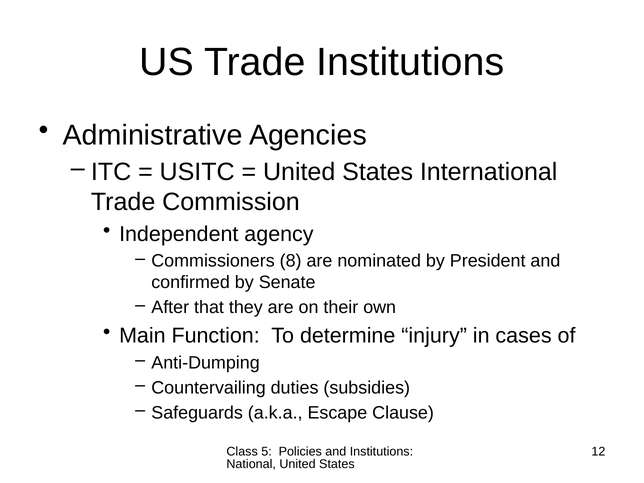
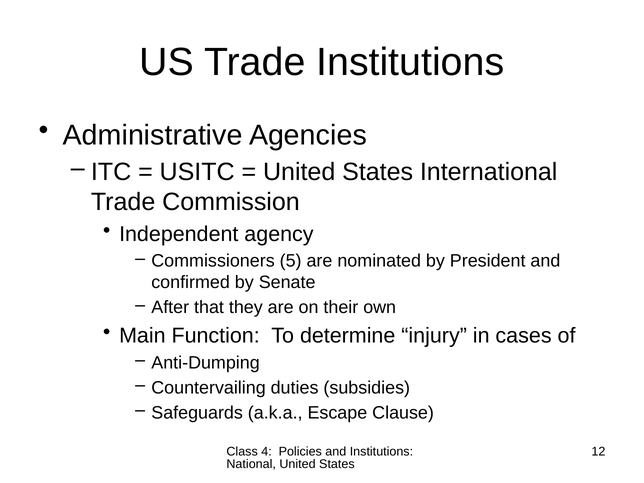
8: 8 -> 5
5: 5 -> 4
